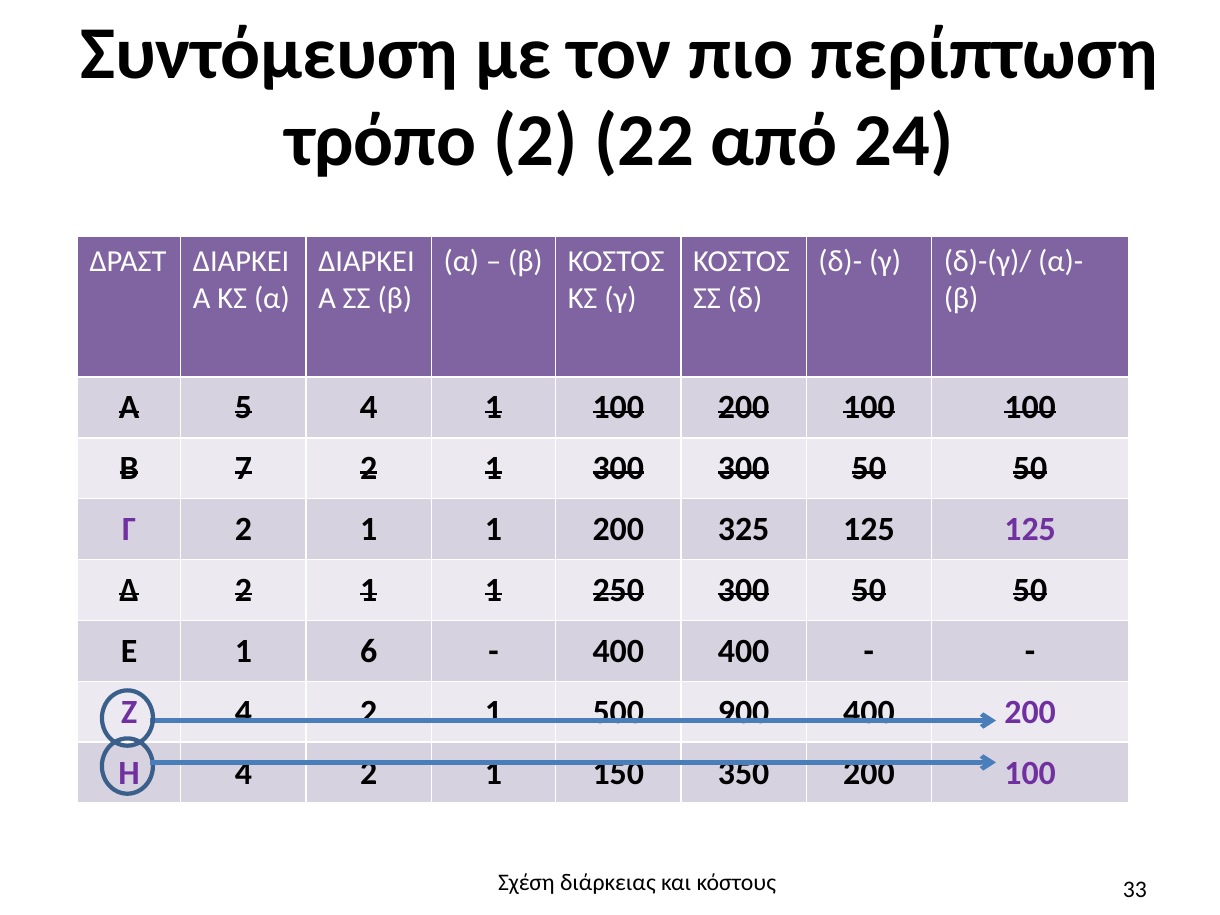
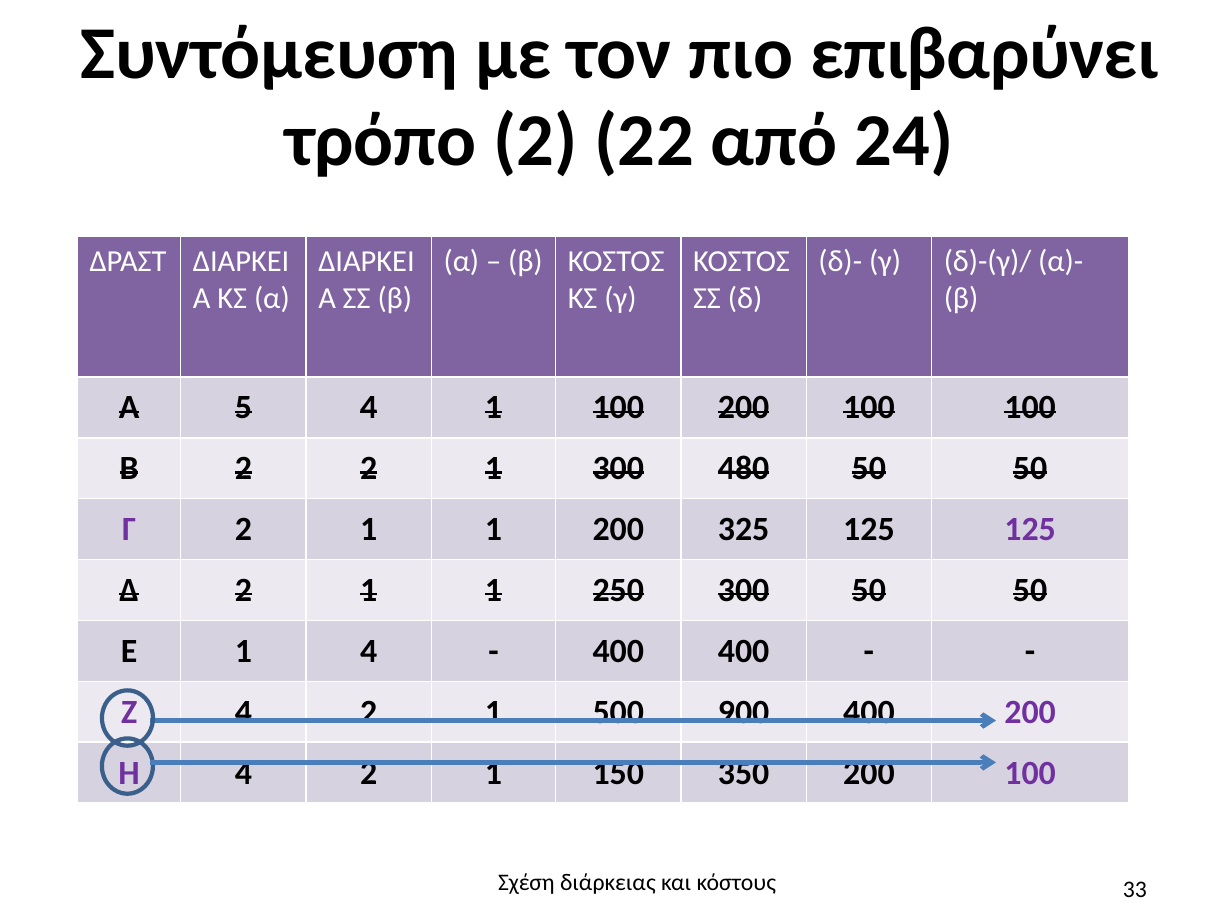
περίπτωση: περίπτωση -> επιβαρύνει
Β 7: 7 -> 2
300 300: 300 -> 480
1 6: 6 -> 4
